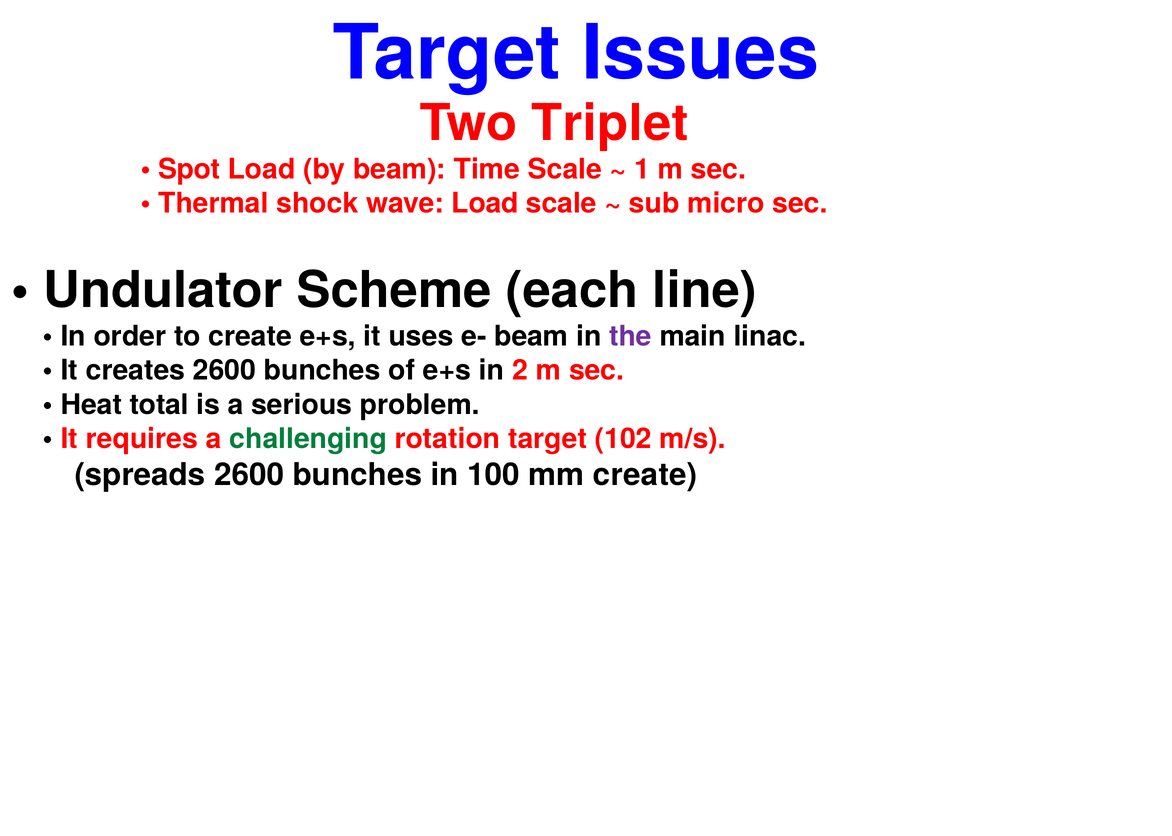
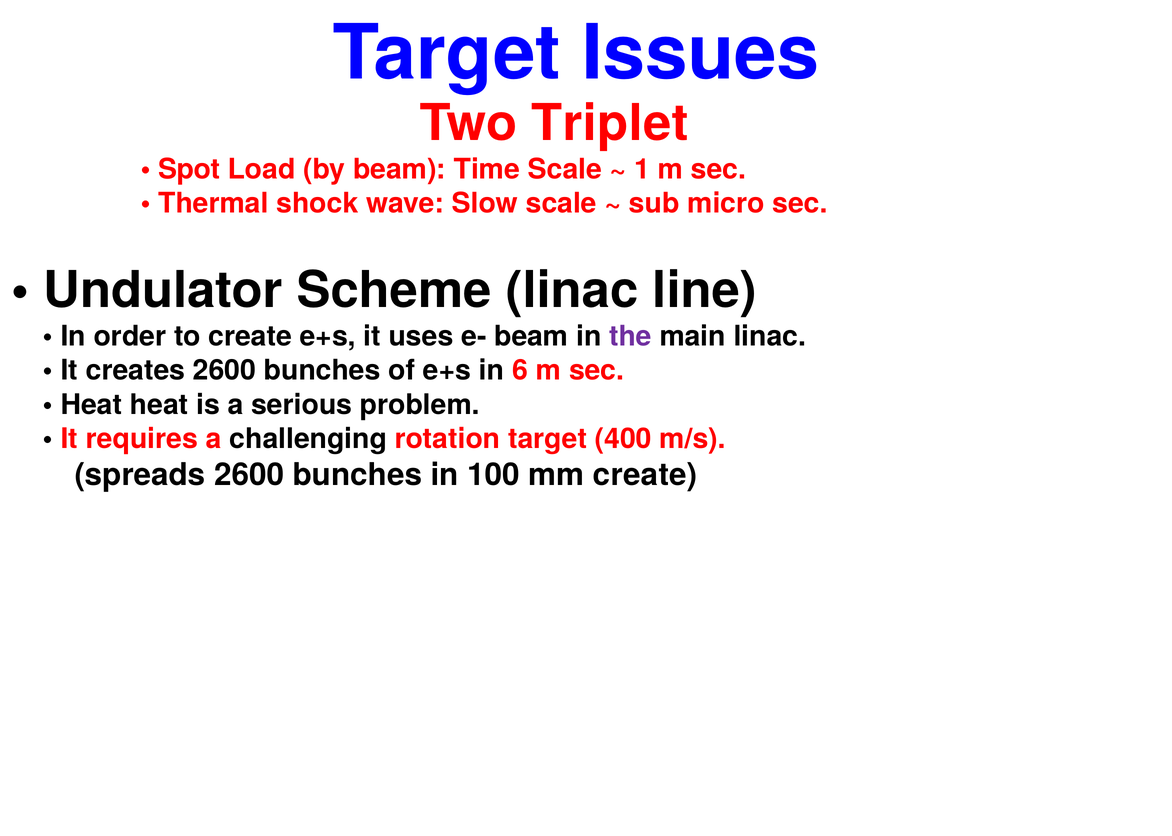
wave Load: Load -> Slow
Scheme each: each -> linac
2: 2 -> 6
Heat total: total -> heat
challenging colour: green -> black
102: 102 -> 400
